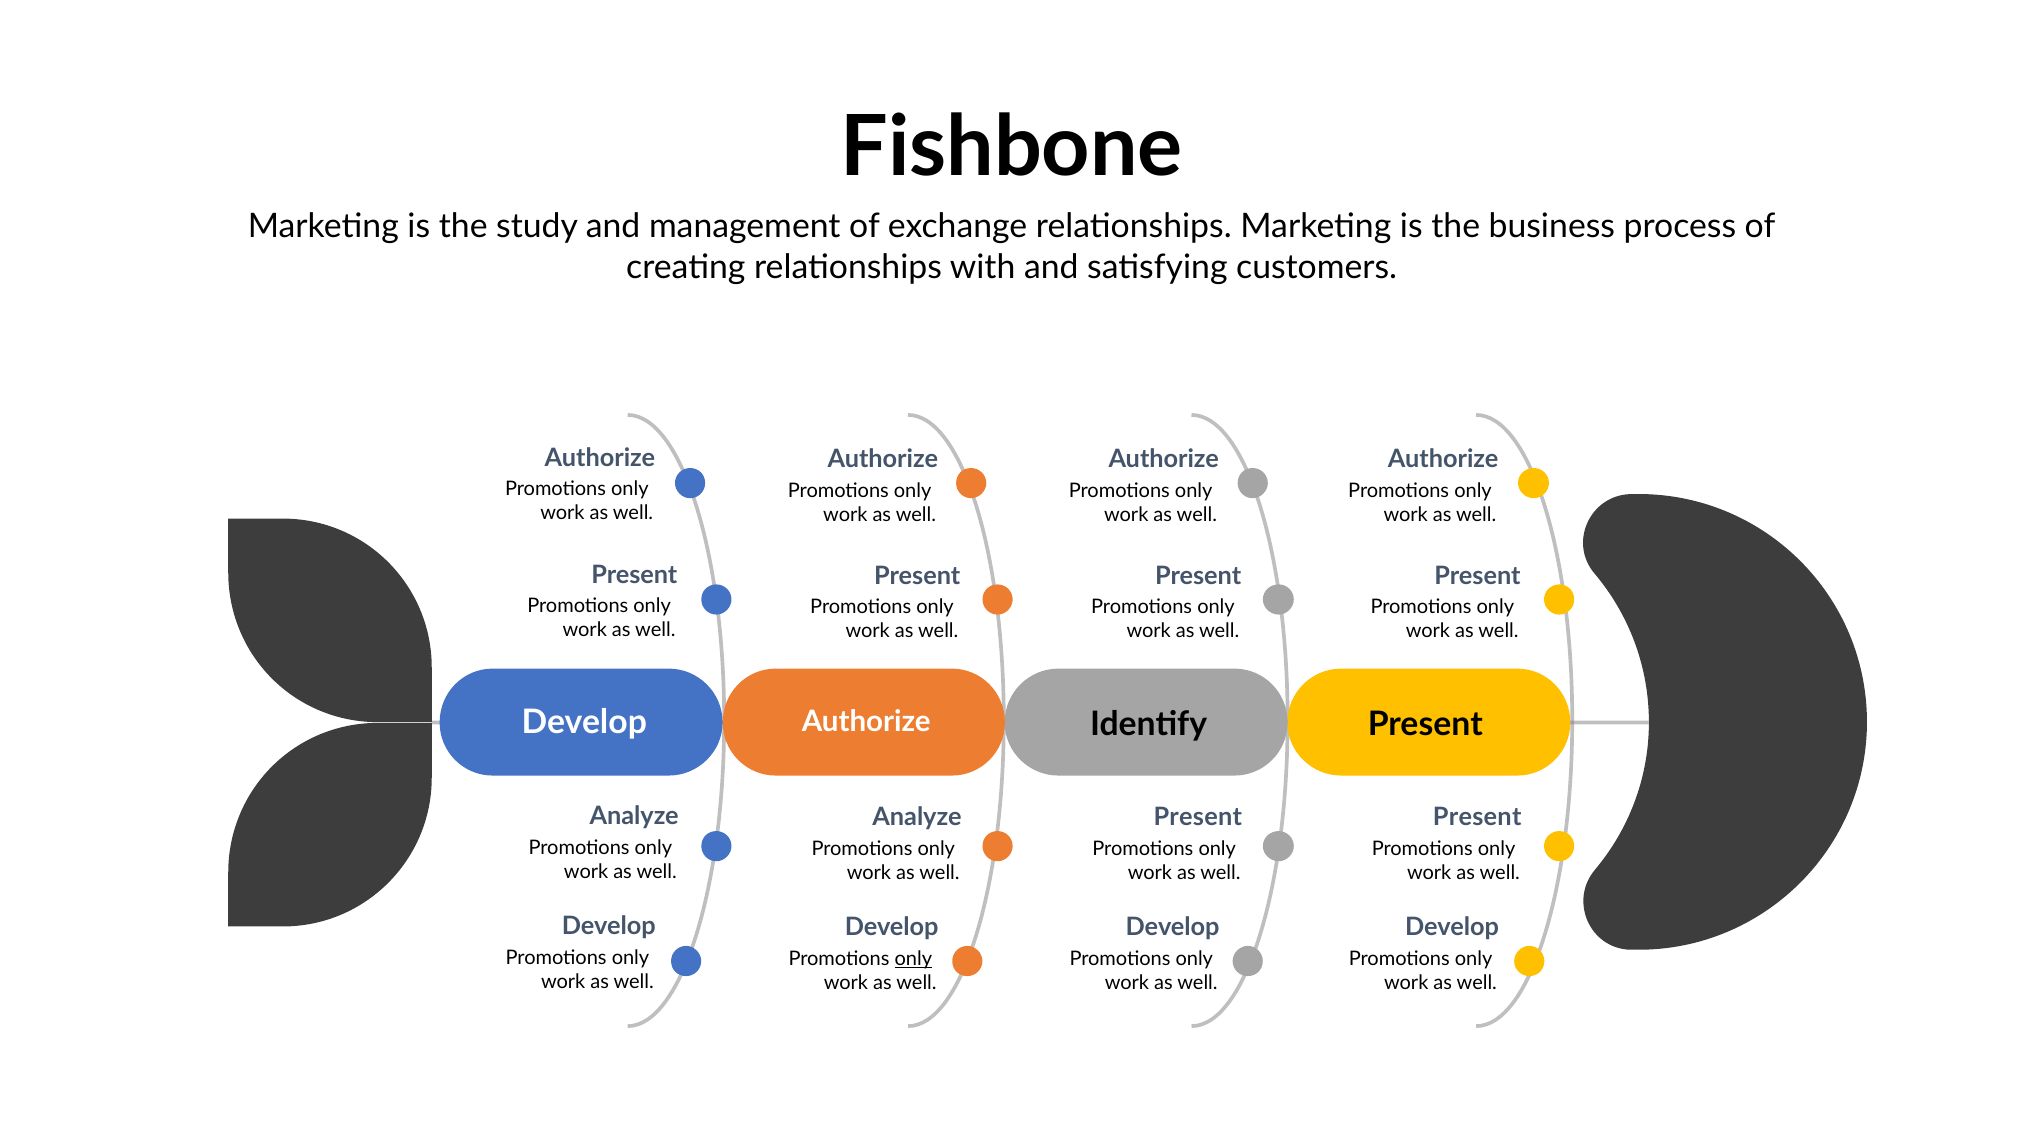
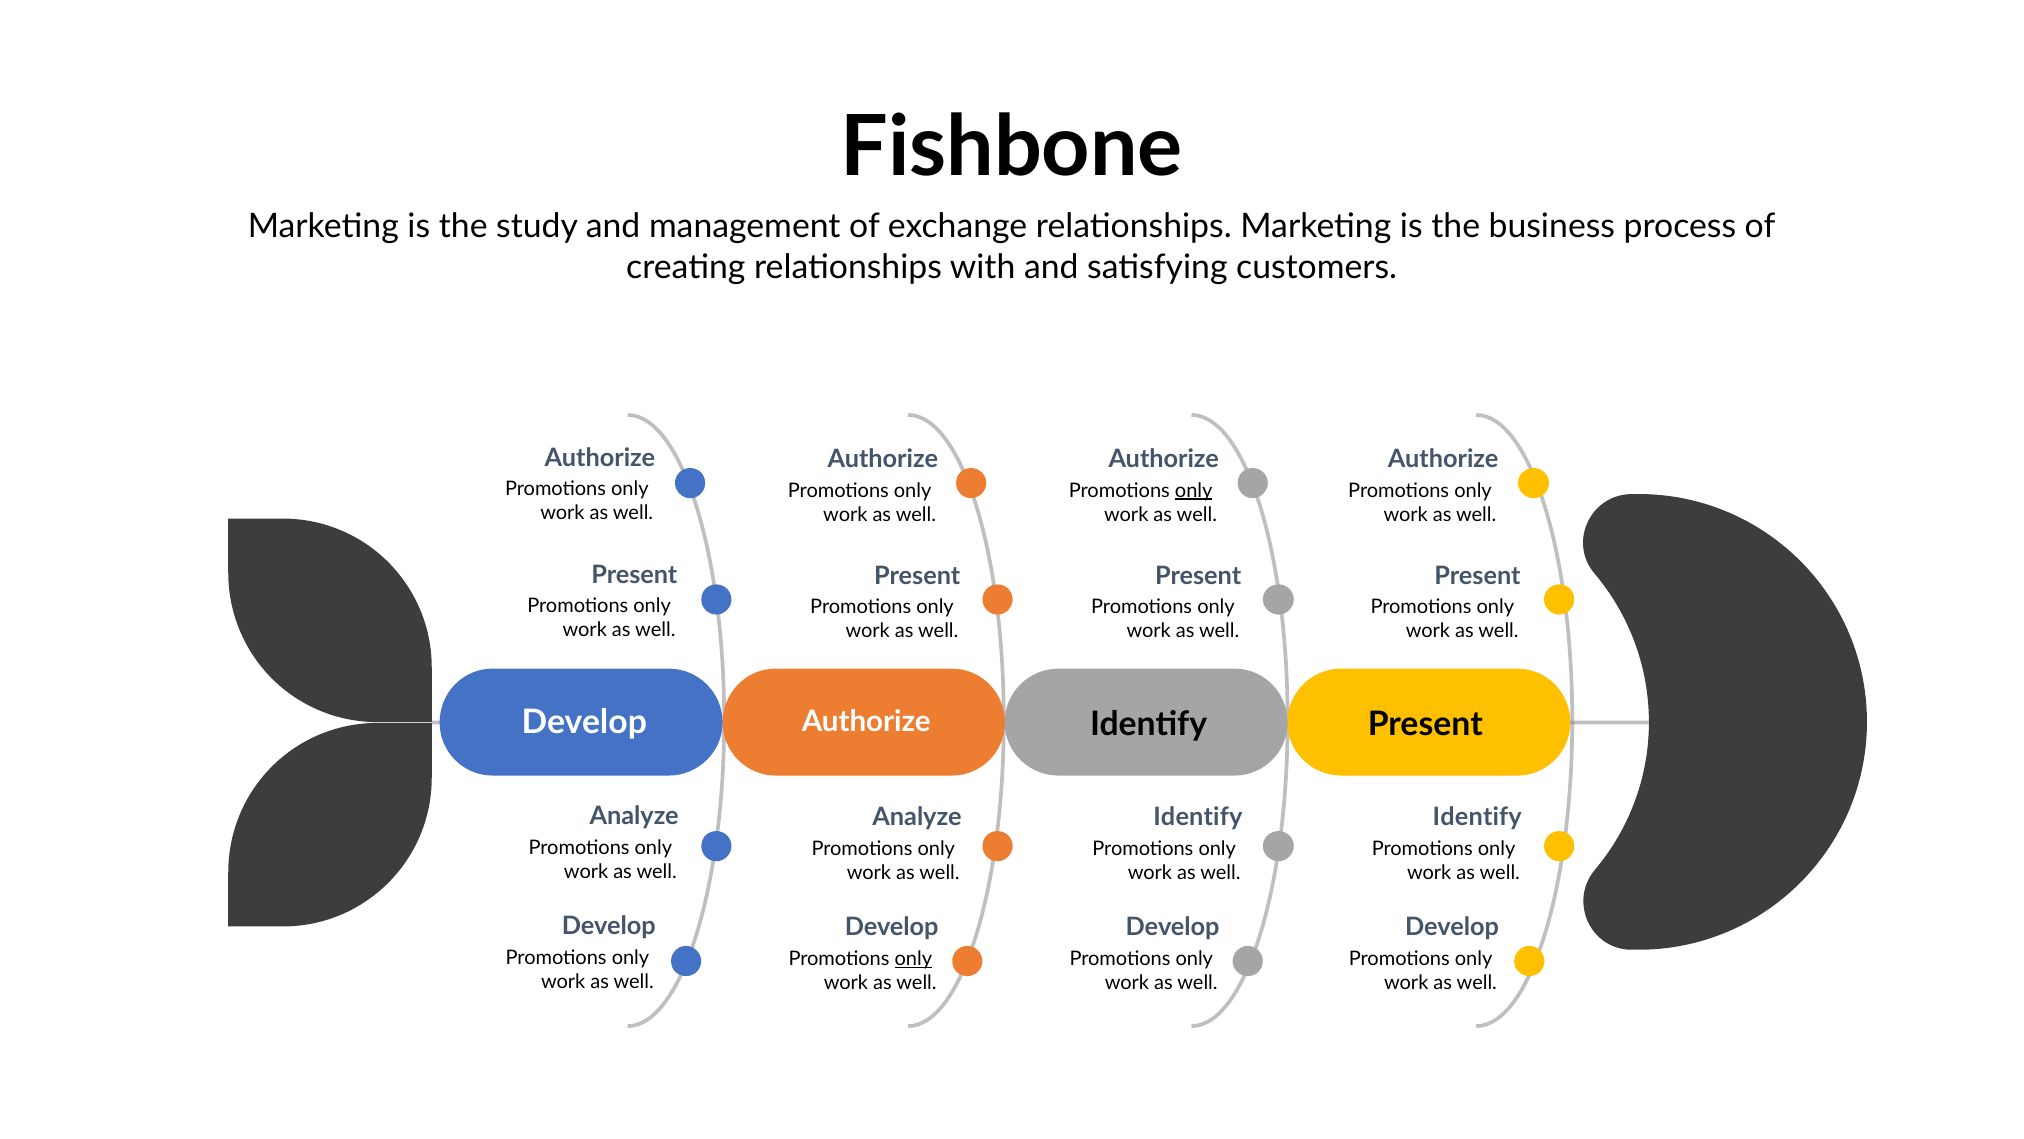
only at (1194, 490) underline: none -> present
Present at (1198, 817): Present -> Identify
Present at (1477, 817): Present -> Identify
